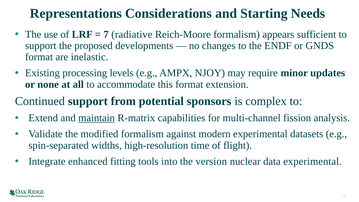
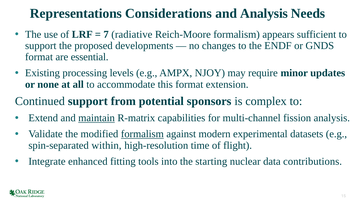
and Starting: Starting -> Analysis
inelastic: inelastic -> essential
formalism at (142, 134) underline: none -> present
widths: widths -> within
version: version -> starting
data experimental: experimental -> contributions
